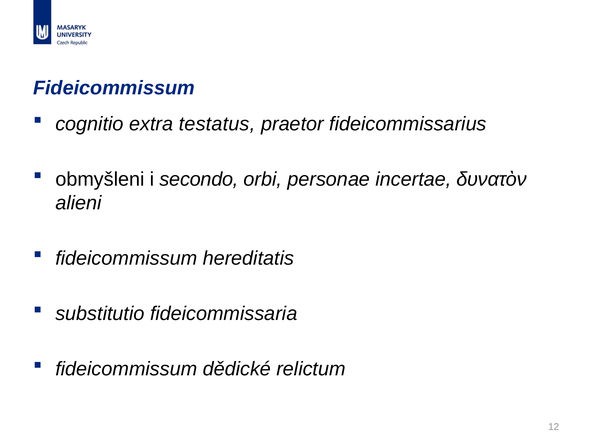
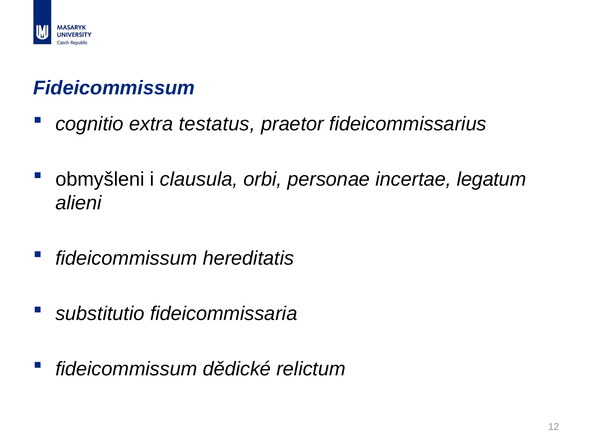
secondo: secondo -> clausula
δυνατὸν: δυνατὸν -> legatum
